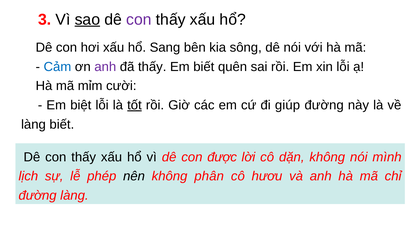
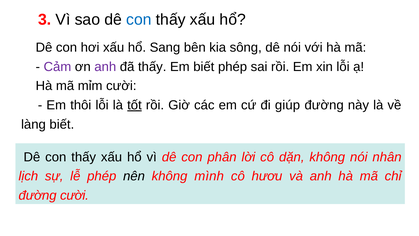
sao underline: present -> none
con at (139, 19) colour: purple -> blue
Cảm colour: blue -> purple
biết quên: quên -> phép
biệt: biệt -> thôi
được: được -> phân
mình: mình -> nhân
phân: phân -> mình
đường làng: làng -> cười
